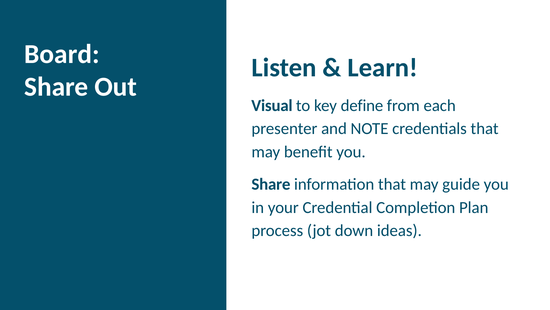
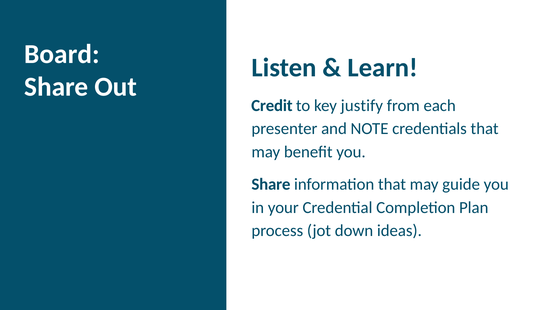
Visual: Visual -> Credit
define: define -> justify
